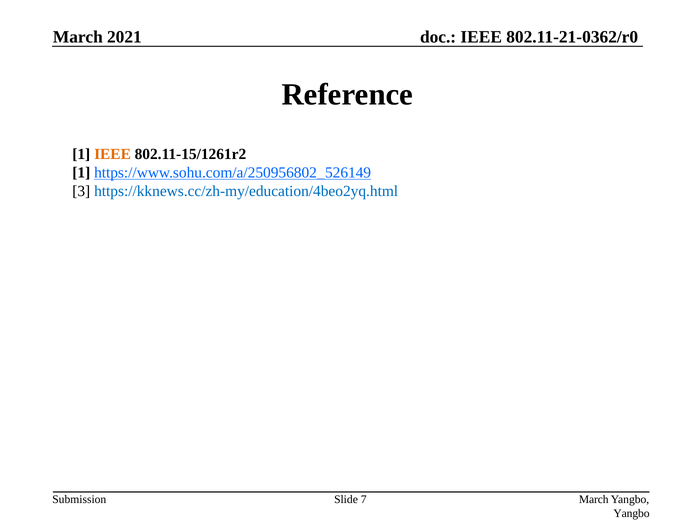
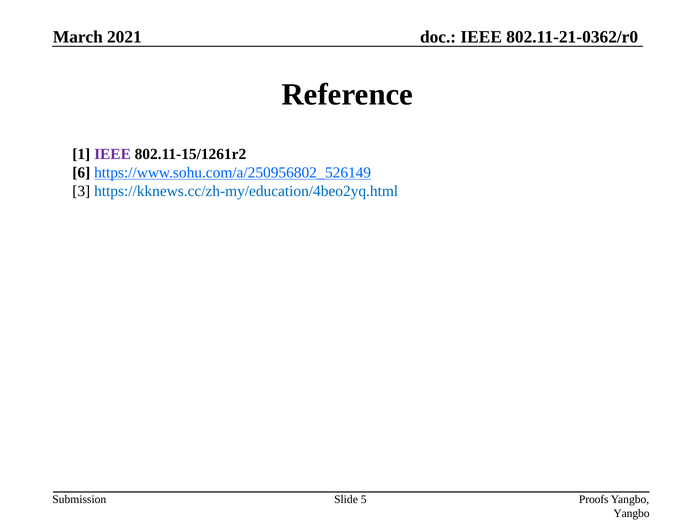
IEEE at (113, 154) colour: orange -> purple
1 at (81, 173): 1 -> 6
7: 7 -> 5
March at (594, 500): March -> Proofs
